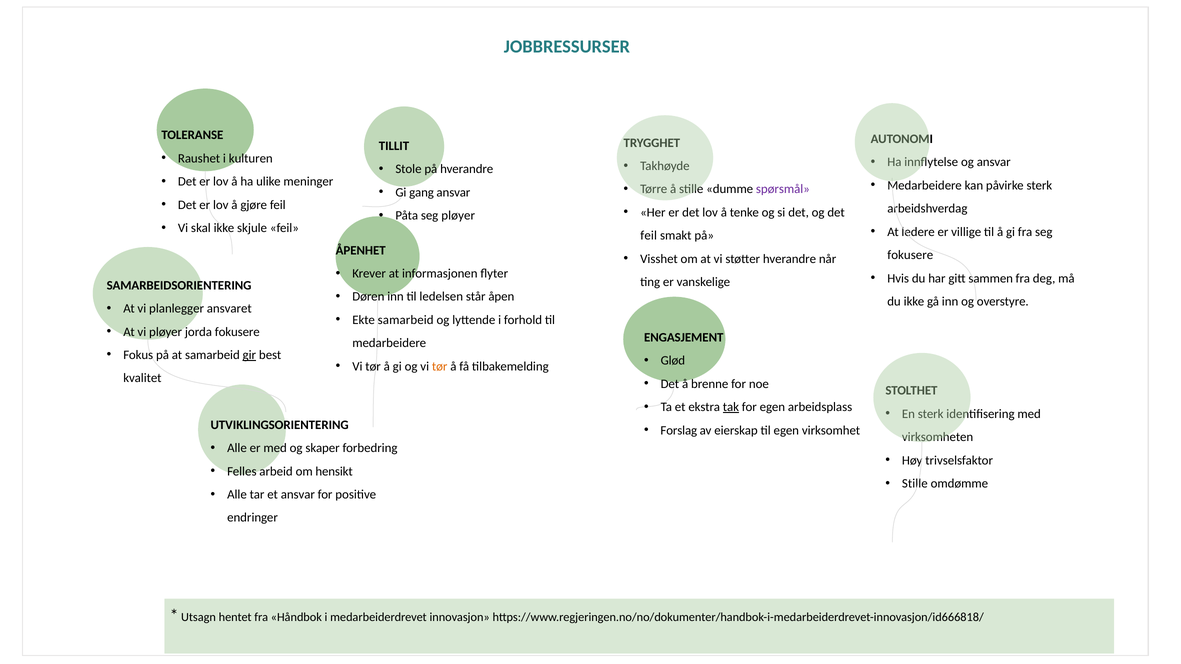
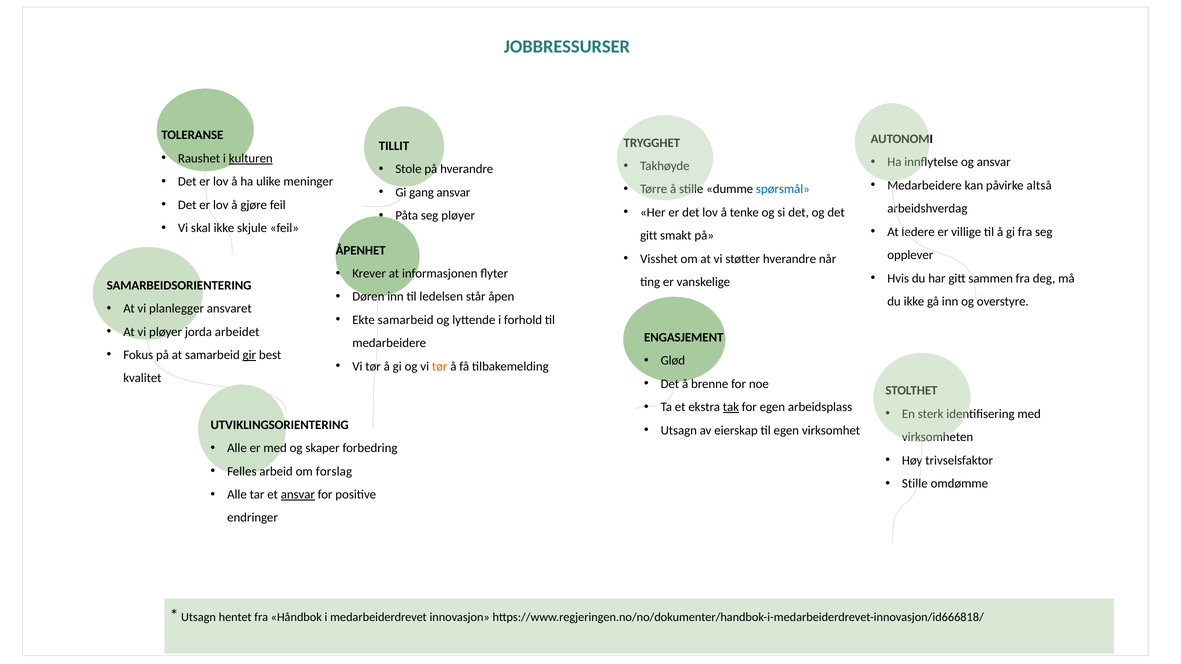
kulturen underline: none -> present
påvirke sterk: sterk -> altså
spørsmål colour: purple -> blue
feil at (649, 236): feil -> gitt
fokusere at (910, 255): fokusere -> opplever
jorda fokusere: fokusere -> arbeidet
Forslag at (679, 430): Forslag -> Utsagn
hensikt: hensikt -> forslag
ansvar at (298, 495) underline: none -> present
